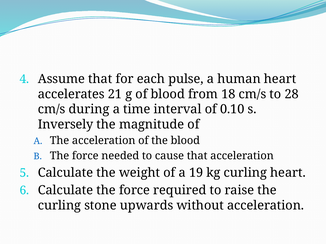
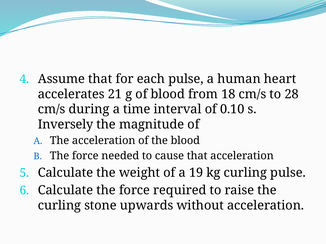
curling heart: heart -> pulse
